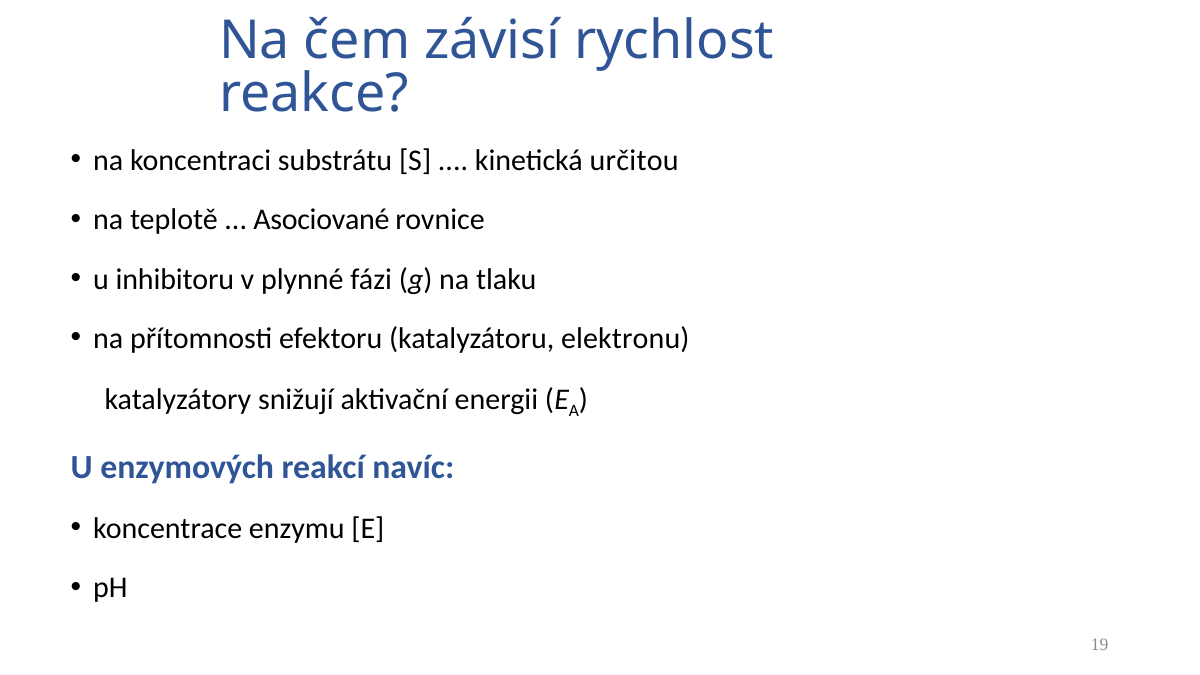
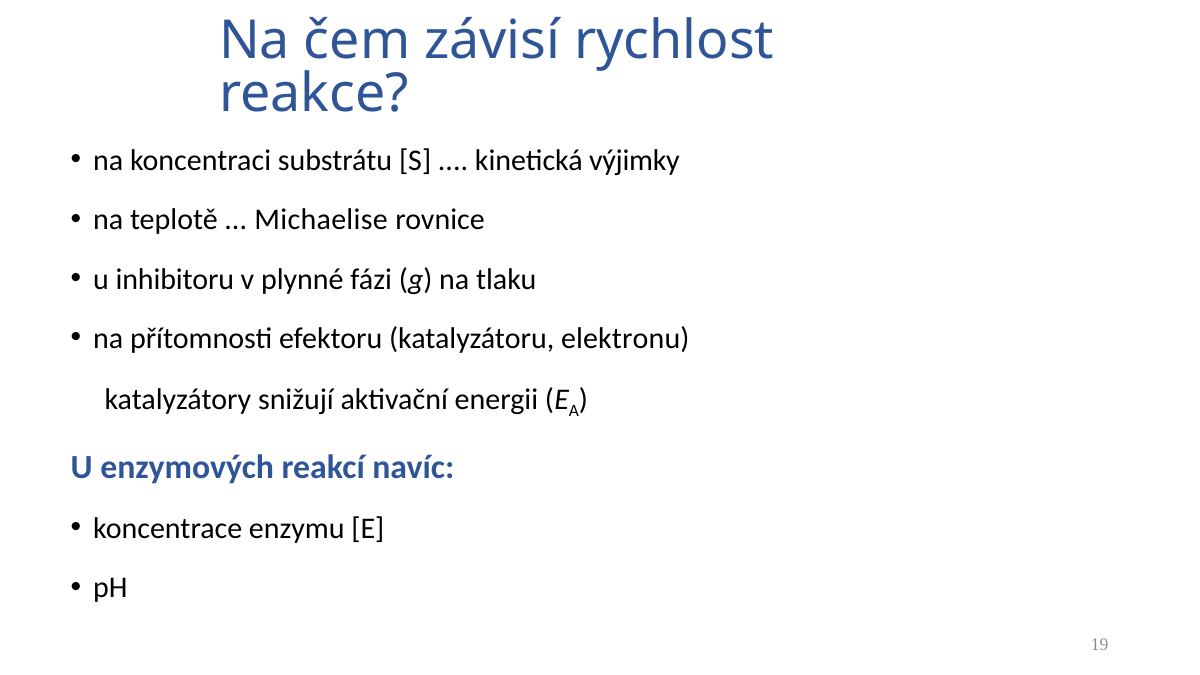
určitou: určitou -> výjimky
Asociované: Asociované -> Michaelise
